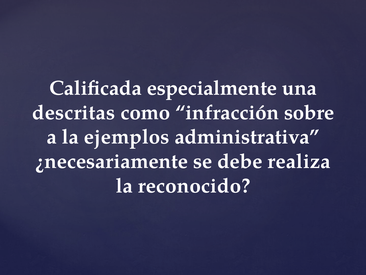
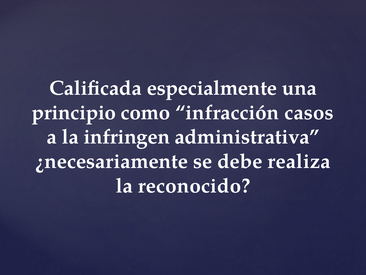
descritas: descritas -> principio
sobre: sobre -> casos
ejemplos: ejemplos -> infringen
